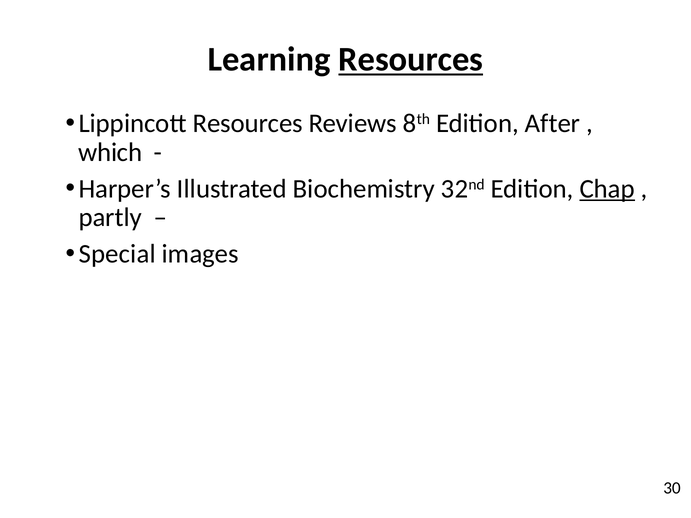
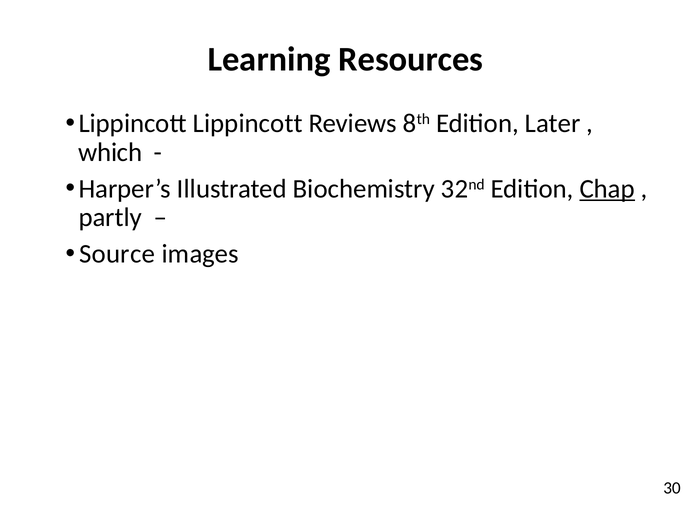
Resources at (411, 60) underline: present -> none
Lippincott Resources: Resources -> Lippincott
After: After -> Later
Special: Special -> Source
